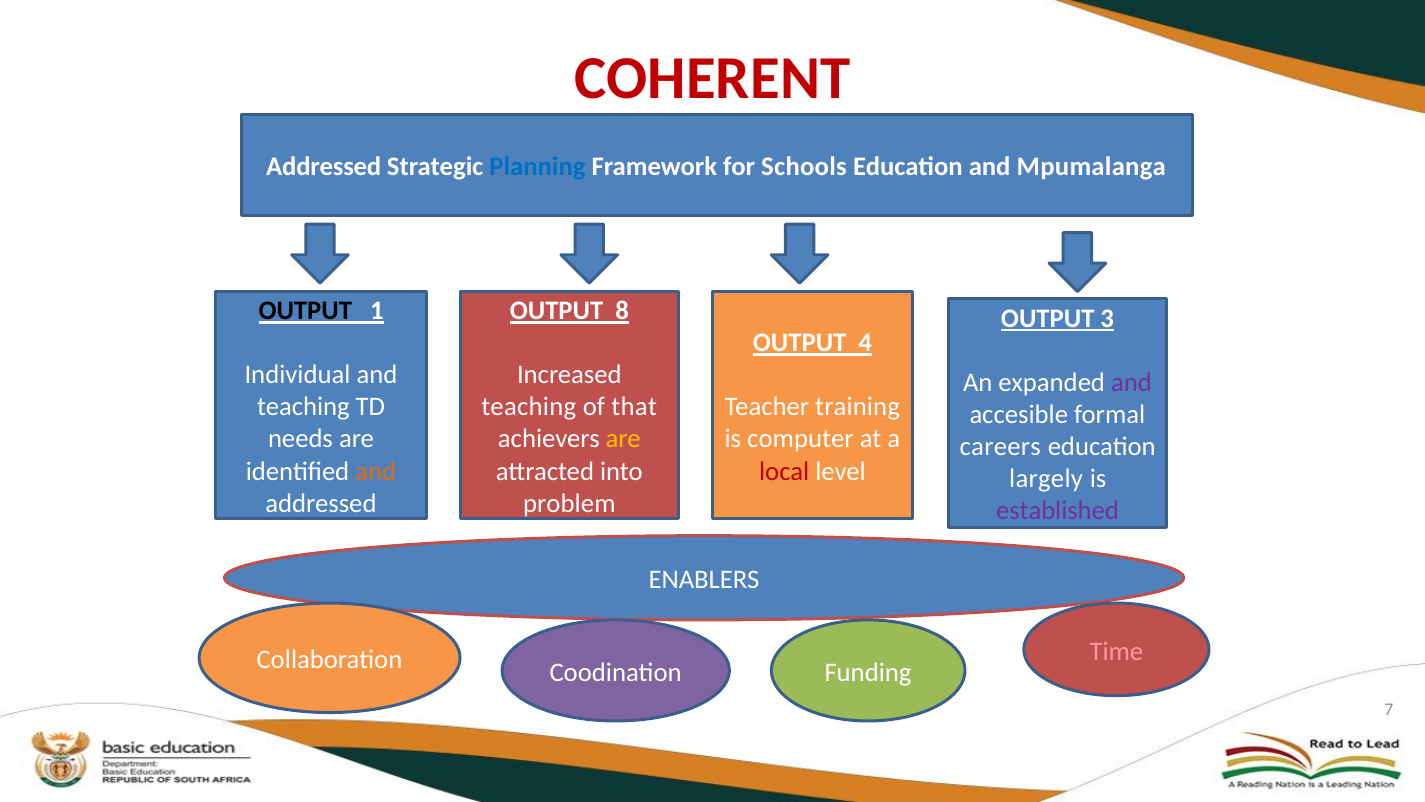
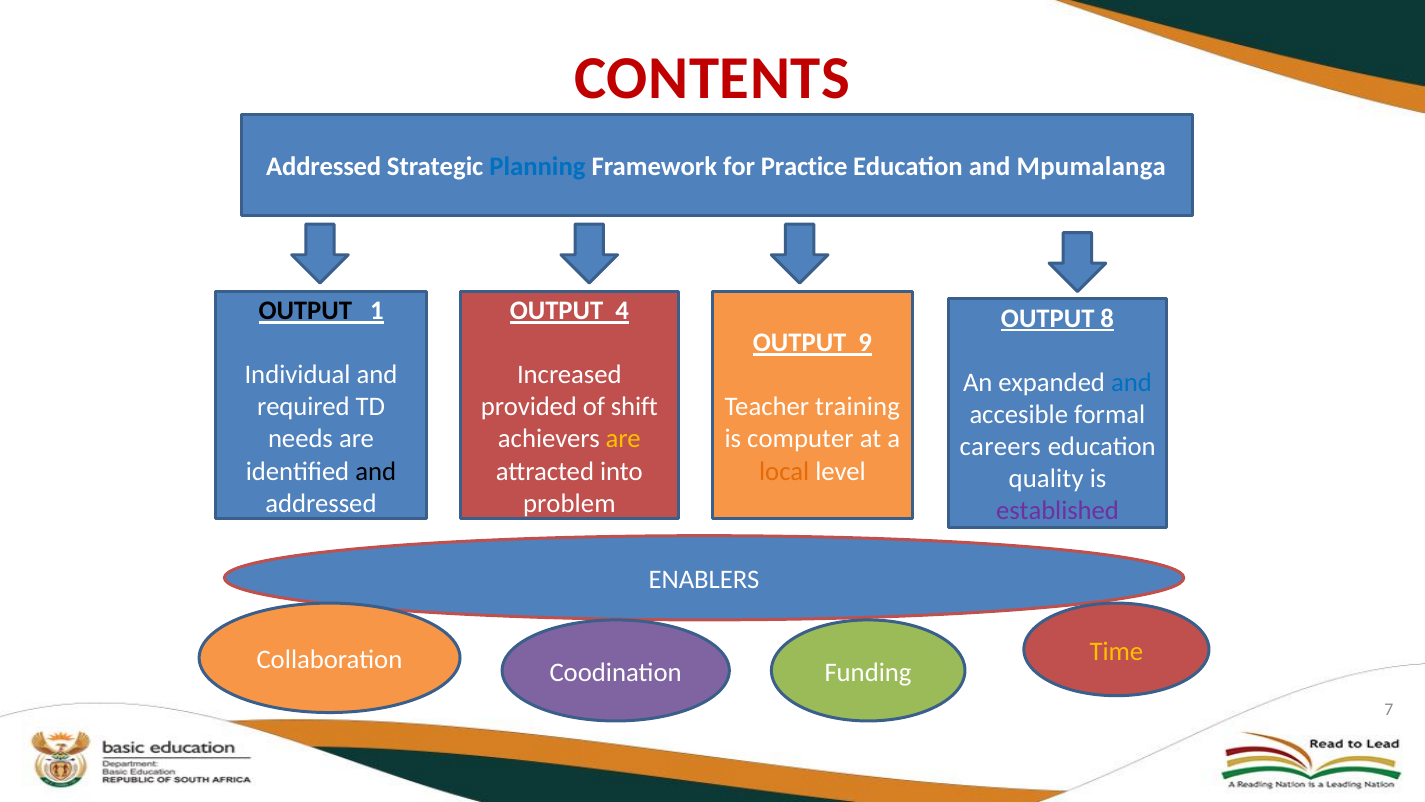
COHERENT: COHERENT -> CONTENTS
Schools: Schools -> Practice
8: 8 -> 4
3: 3 -> 8
4: 4 -> 9
and at (1131, 382) colour: purple -> blue
teaching at (303, 407): teaching -> required
teaching at (529, 407): teaching -> provided
that: that -> shift
and at (376, 471) colour: orange -> black
local colour: red -> orange
largely: largely -> quality
Time colour: pink -> yellow
